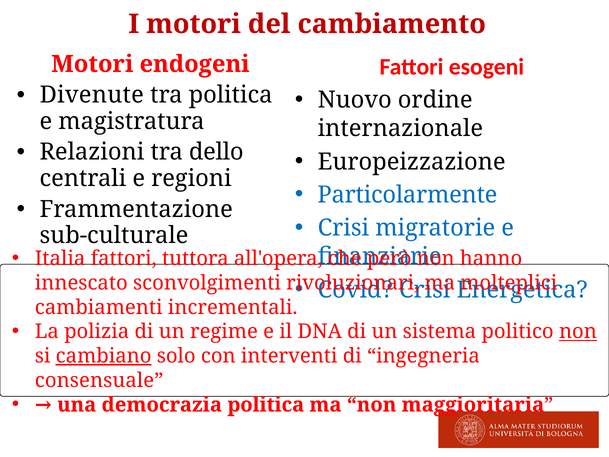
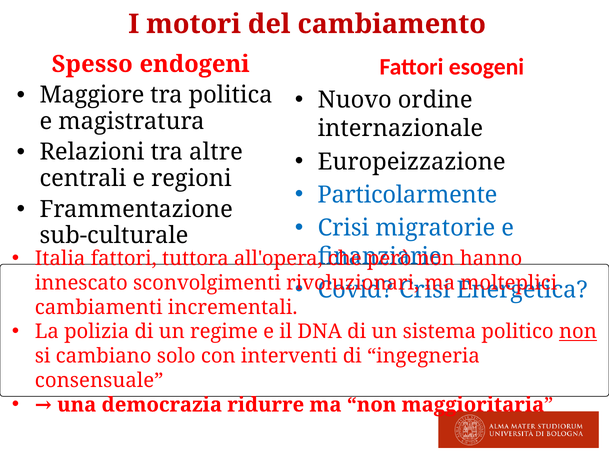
Motori at (92, 64): Motori -> Spesso
Divenute: Divenute -> Maggiore
dello: dello -> altre
cambiano underline: present -> none
democrazia politica: politica -> ridurre
